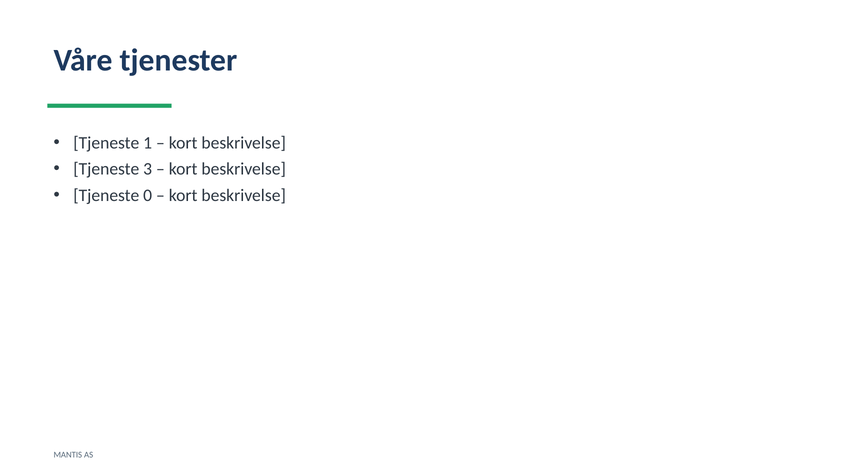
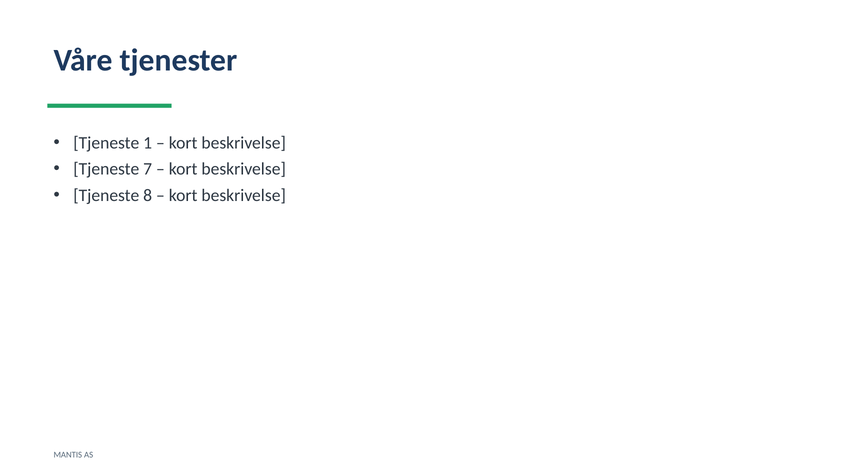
3: 3 -> 7
0: 0 -> 8
